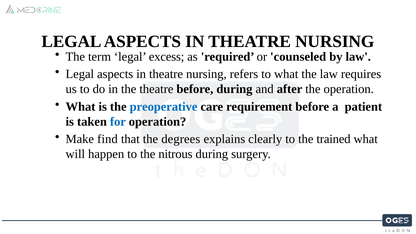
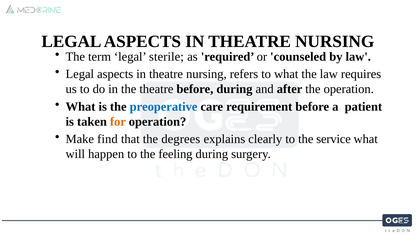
excess: excess -> sterile
for colour: blue -> orange
trained: trained -> service
nitrous: nitrous -> feeling
